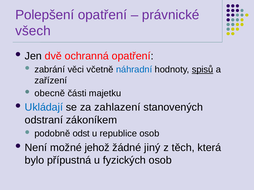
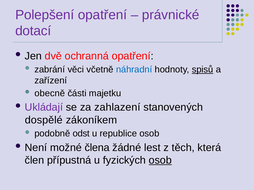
všech: všech -> dotací
Ukládají colour: blue -> purple
odstraní: odstraní -> dospělé
jehož: jehož -> člena
jiný: jiný -> lest
bylo: bylo -> člen
osob at (160, 161) underline: none -> present
